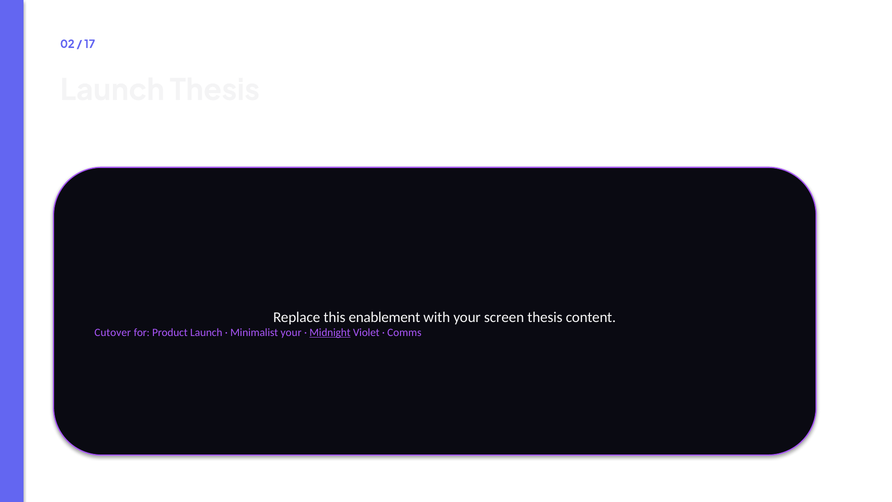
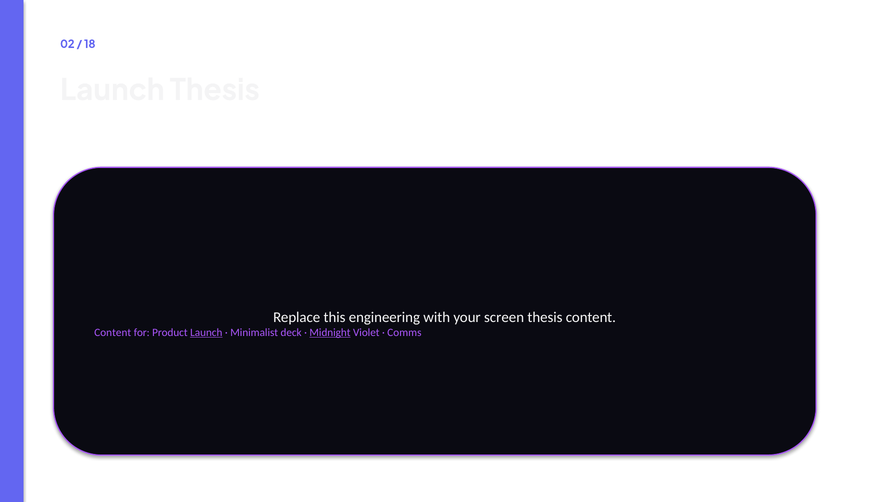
17: 17 -> 18
enablement: enablement -> engineering
Cutover at (113, 332): Cutover -> Content
Launch at (206, 332) underline: none -> present
Minimalist your: your -> deck
